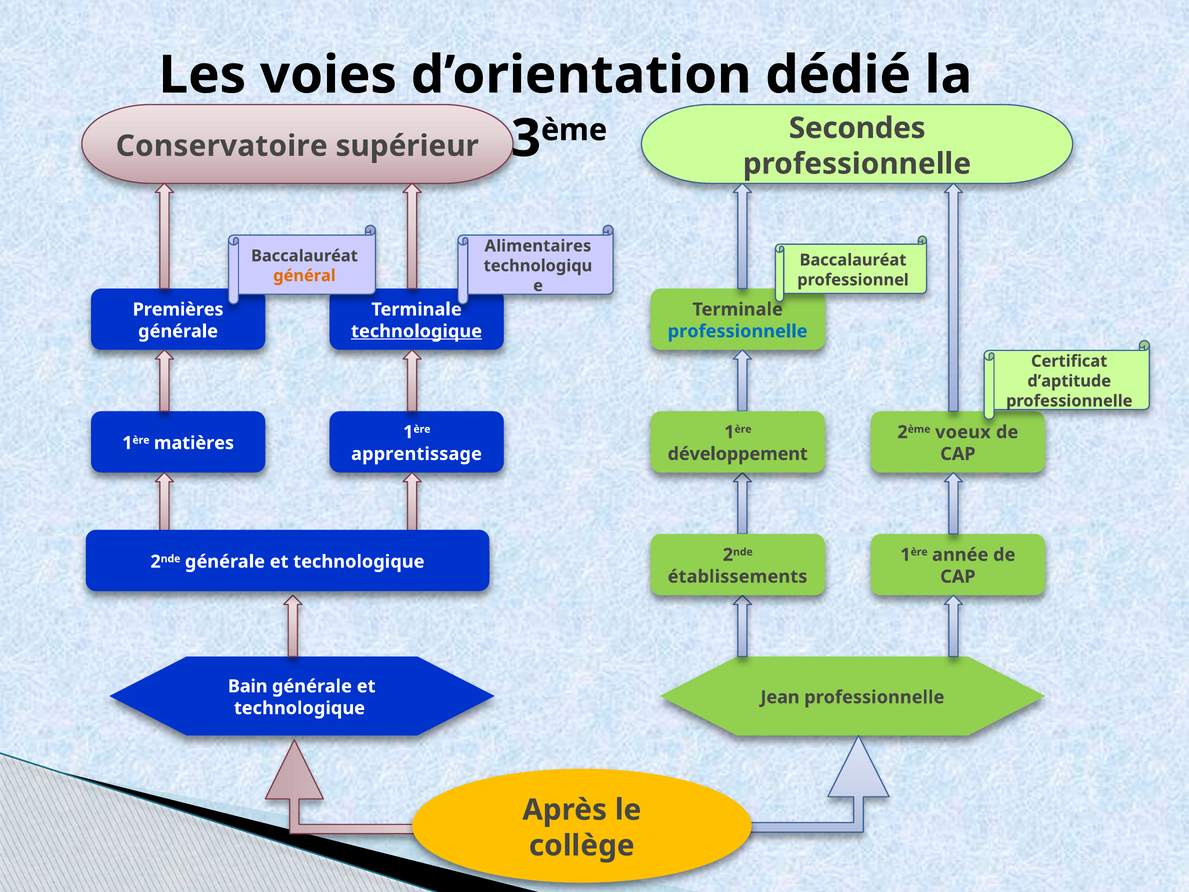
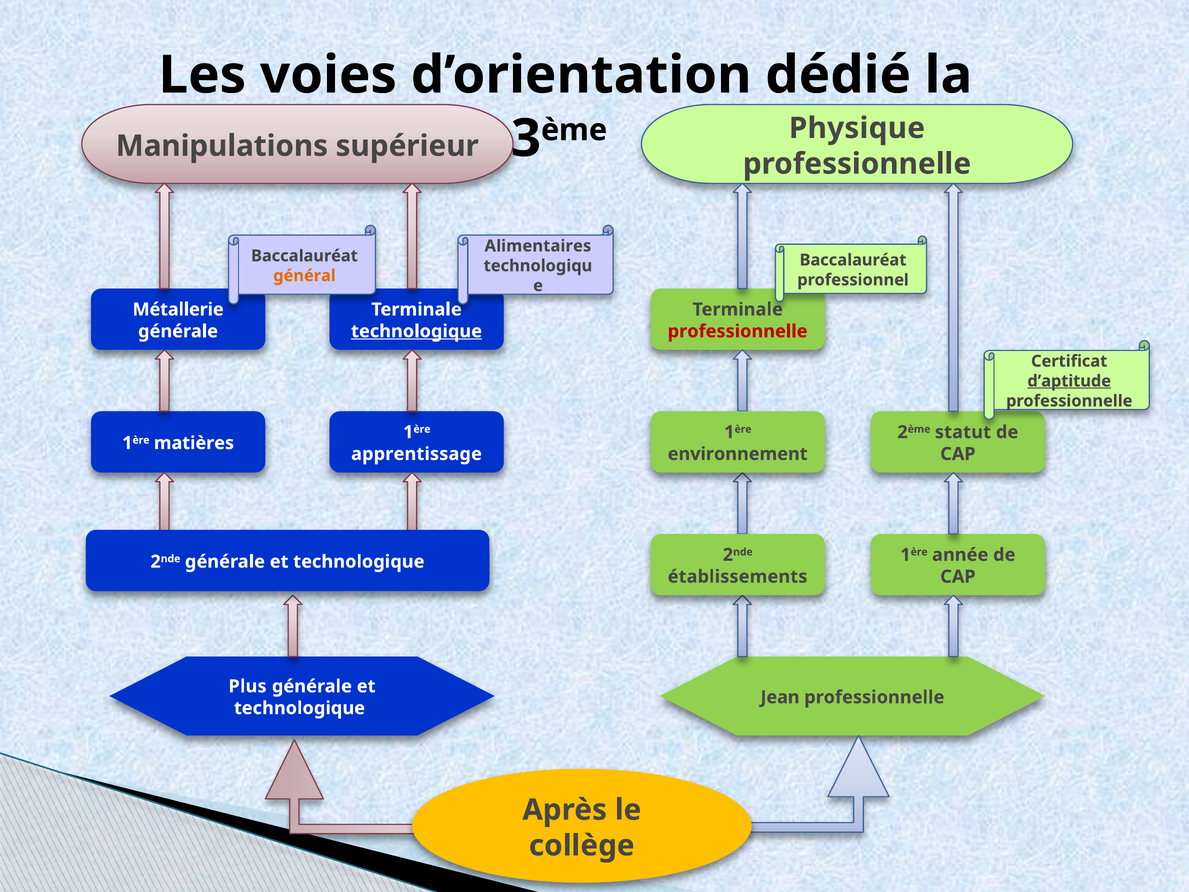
Secondes: Secondes -> Physique
Conservatoire: Conservatoire -> Manipulations
Premières: Premières -> Métallerie
professionnelle at (738, 331) colour: blue -> red
d’aptitude underline: none -> present
voeux: voeux -> statut
développement: développement -> environnement
Bain: Bain -> Plus
